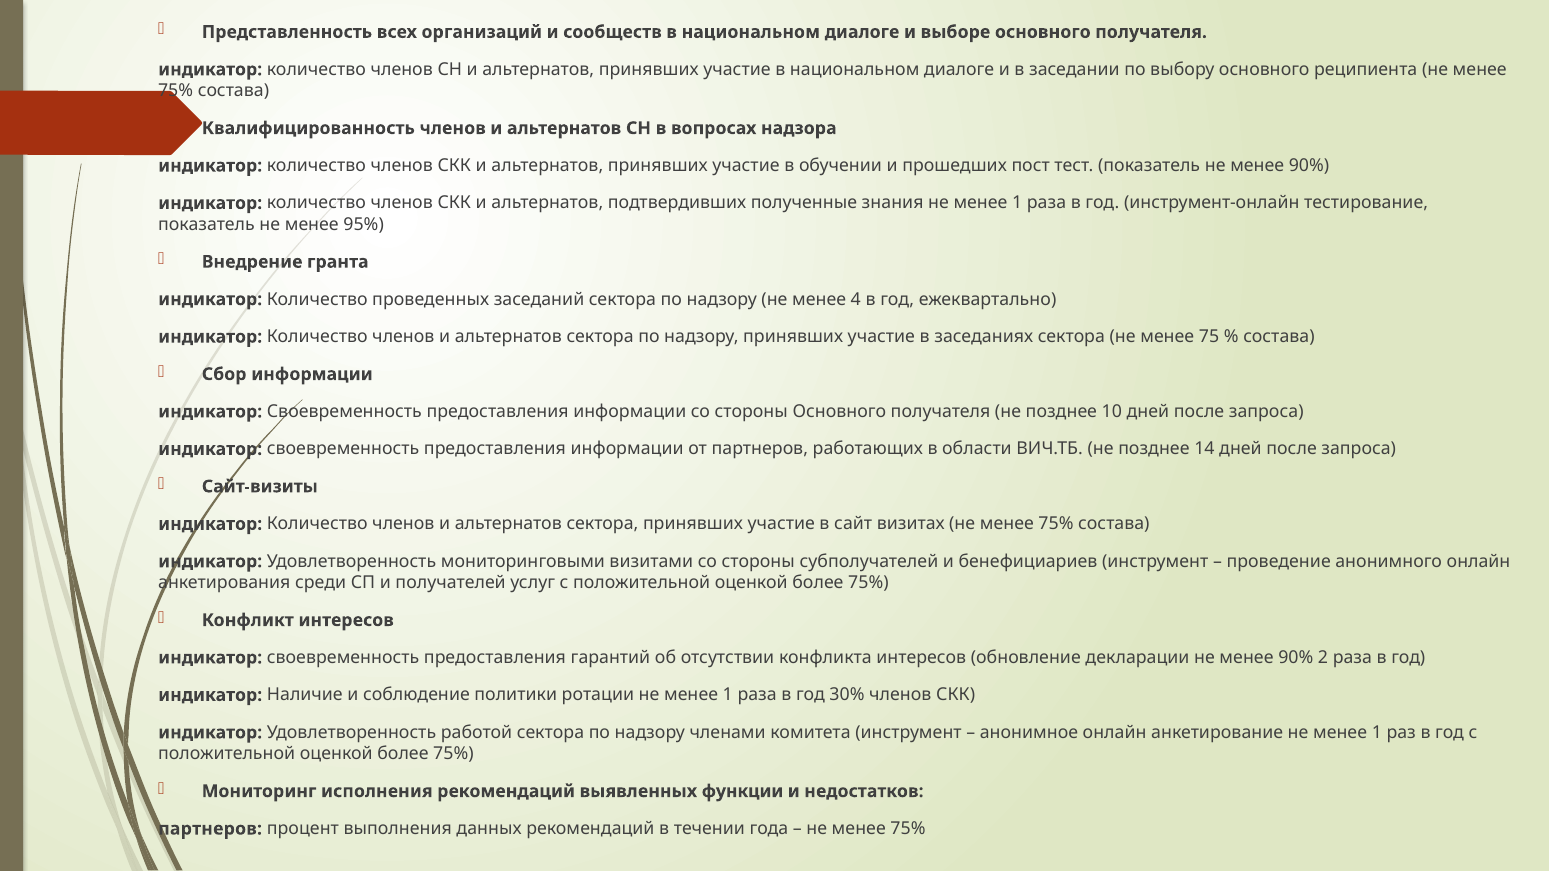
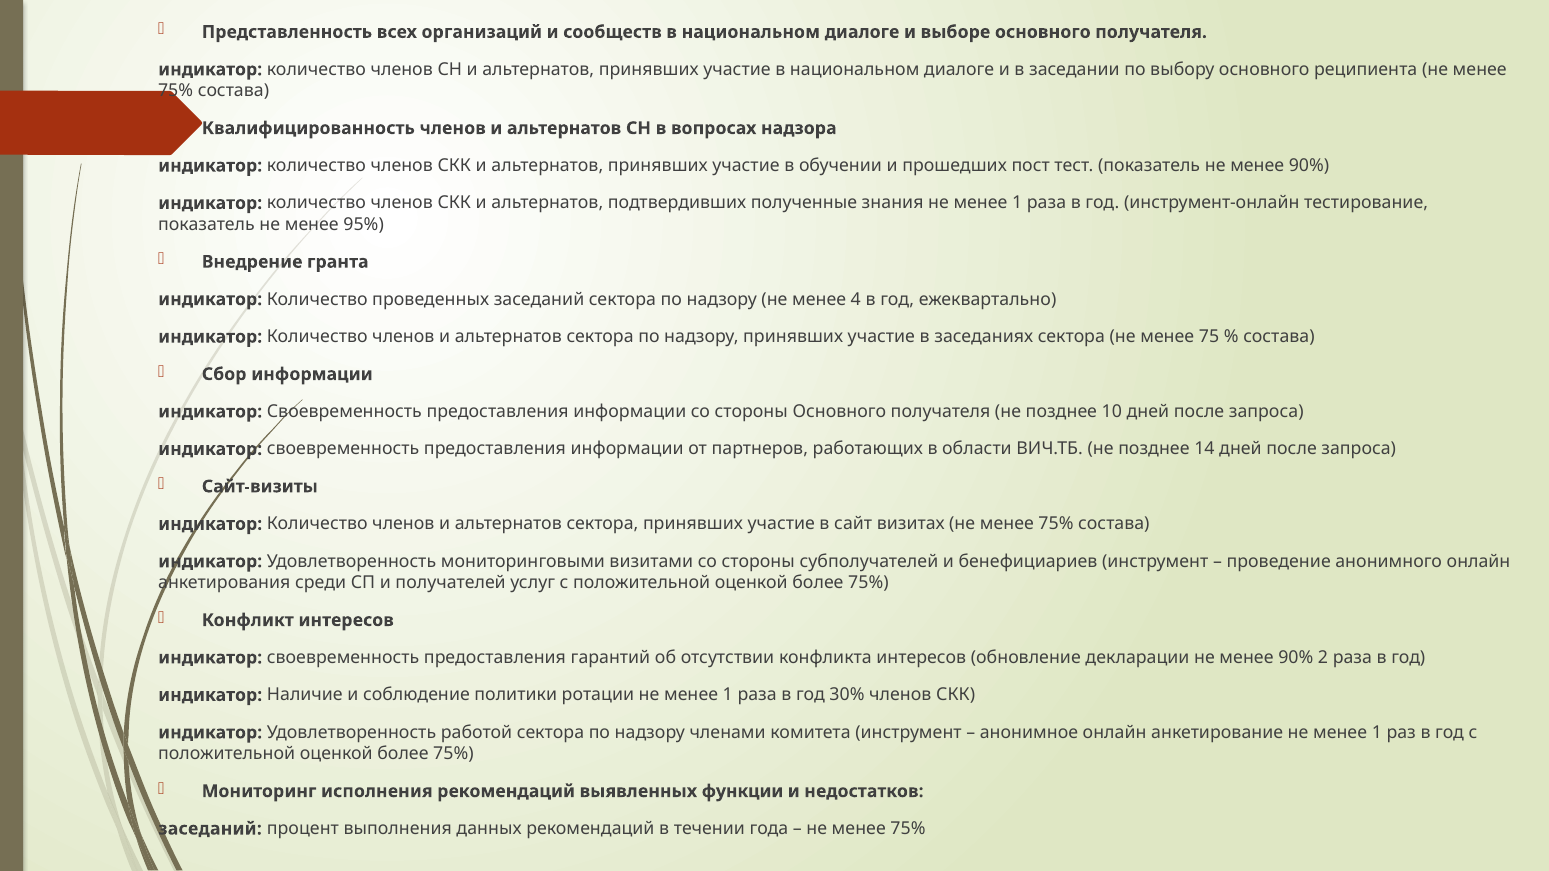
партнеров at (210, 829): партнеров -> заседаний
